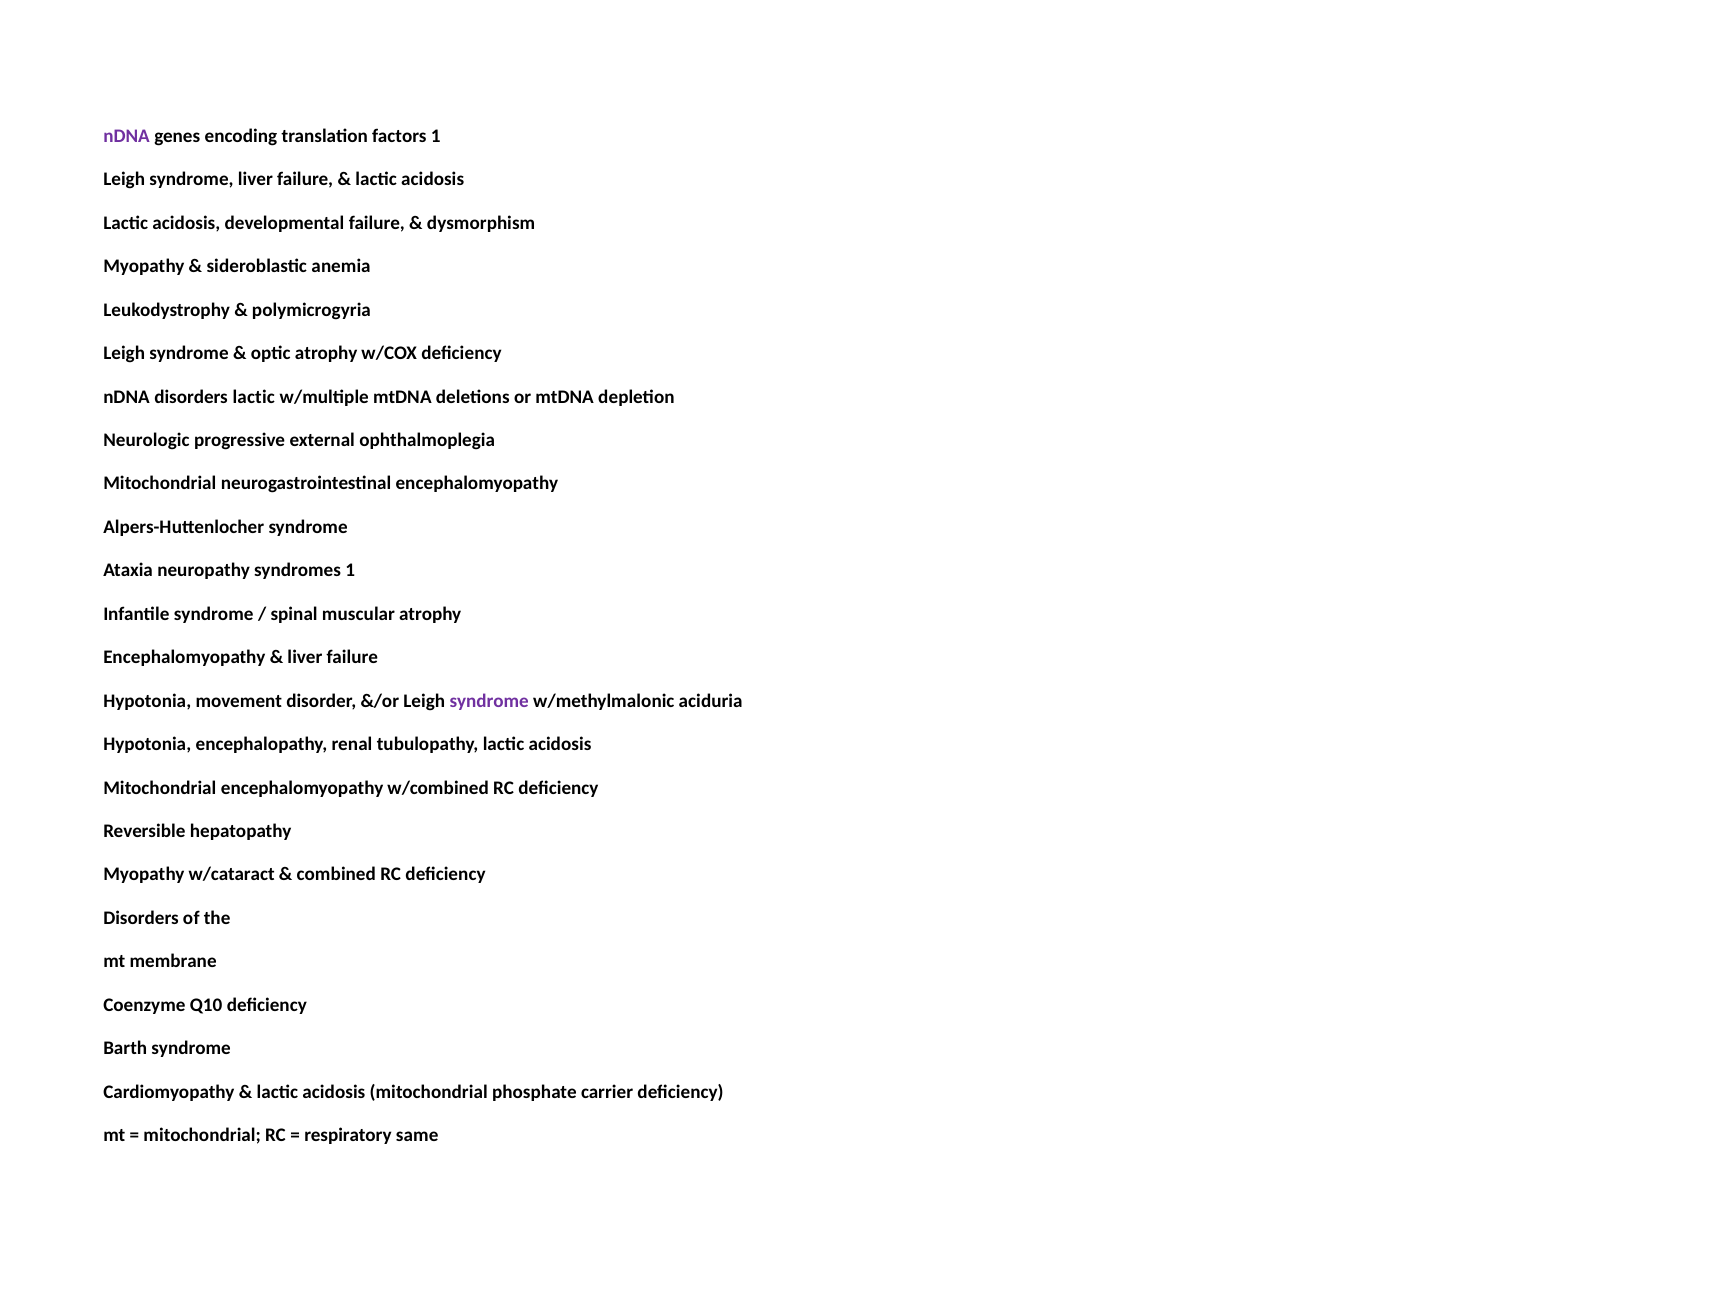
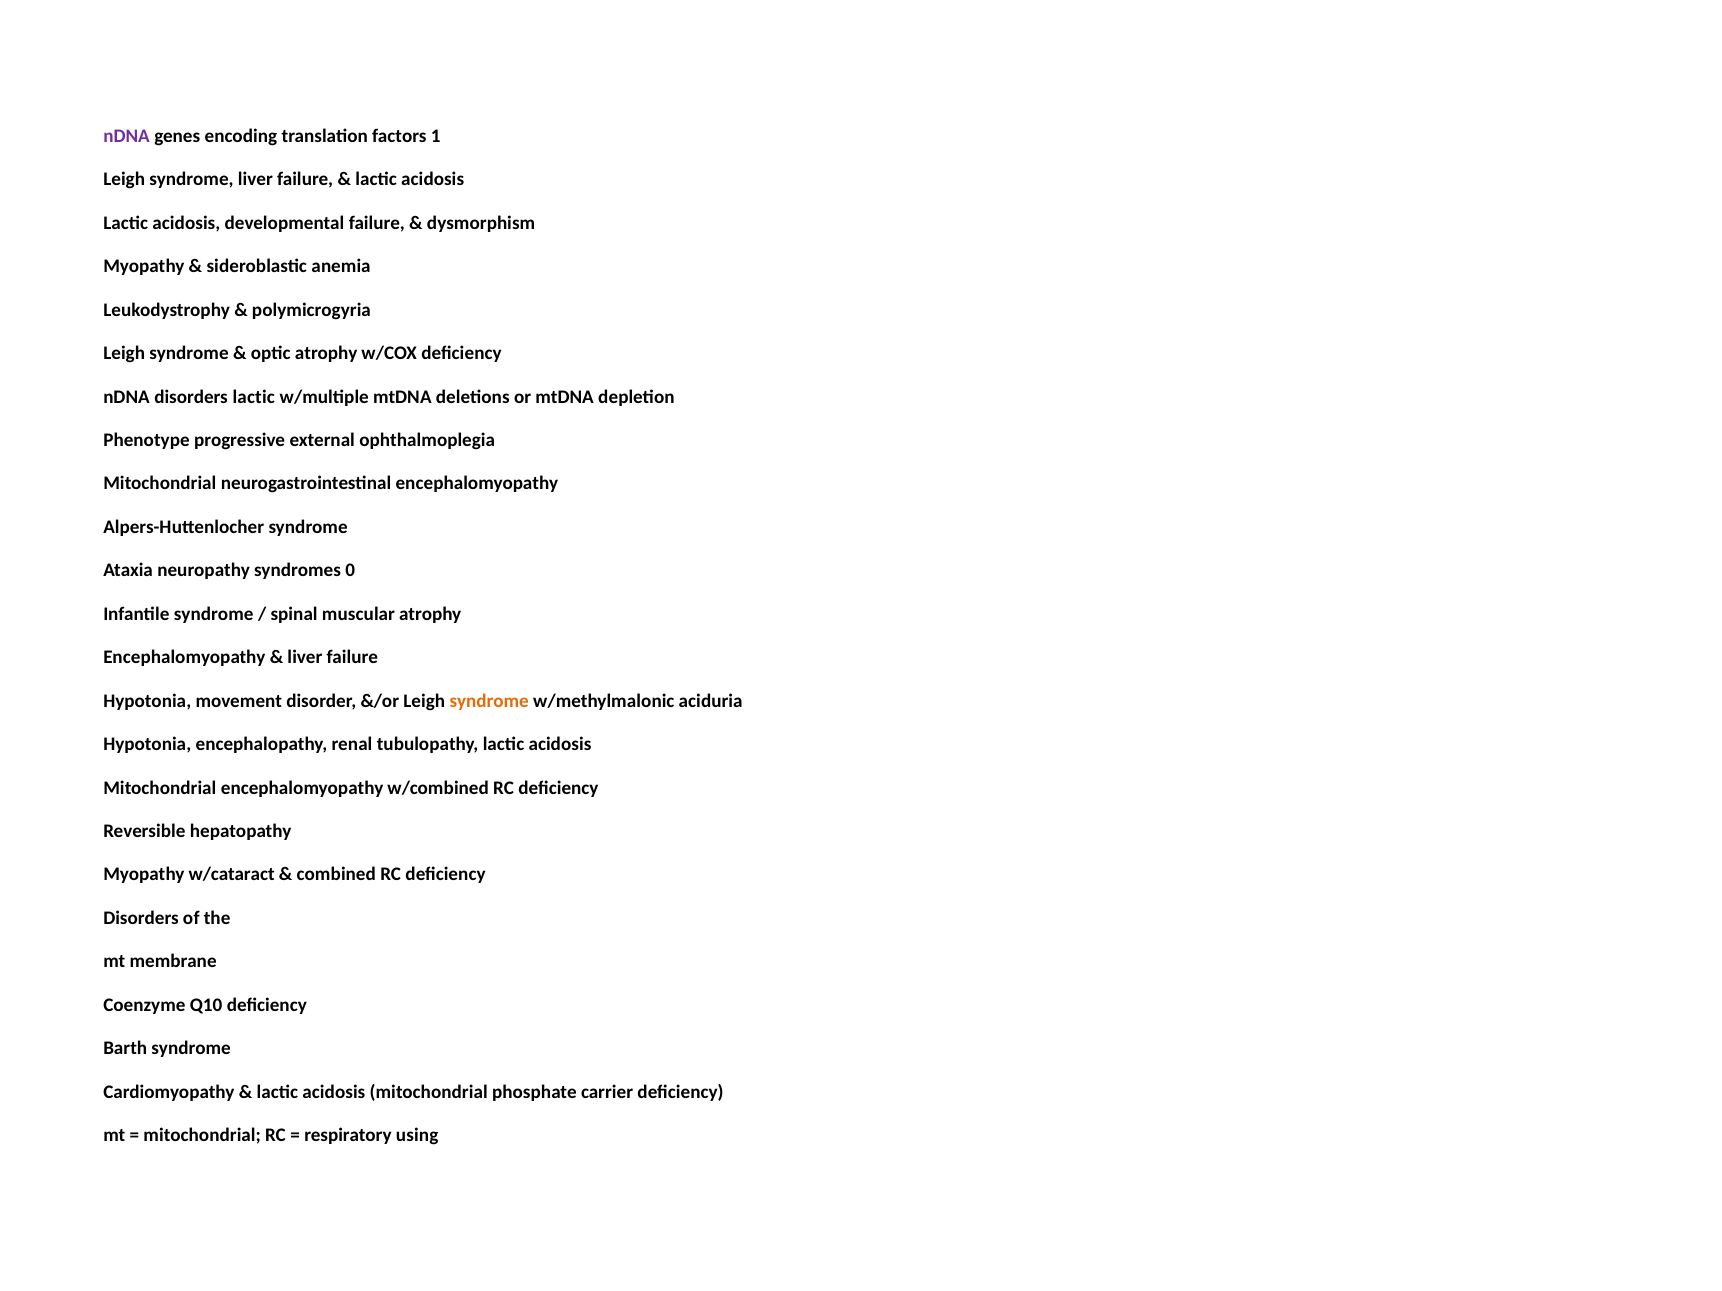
Neurologic: Neurologic -> Phenotype
syndromes 1: 1 -> 0
syndrome at (489, 701) colour: purple -> orange
same: same -> using
